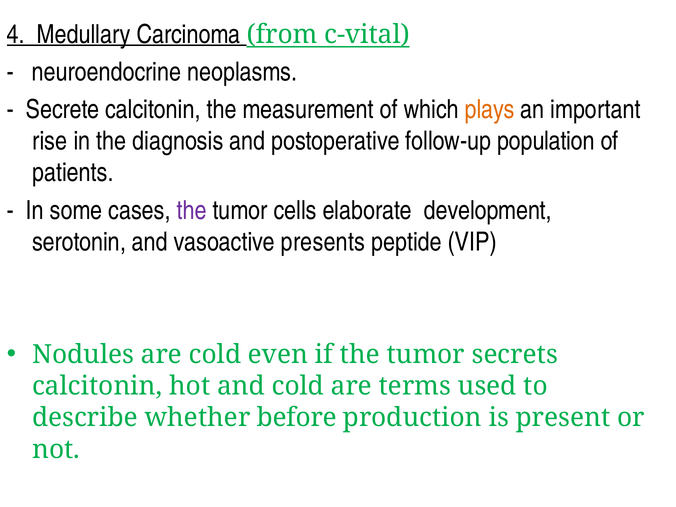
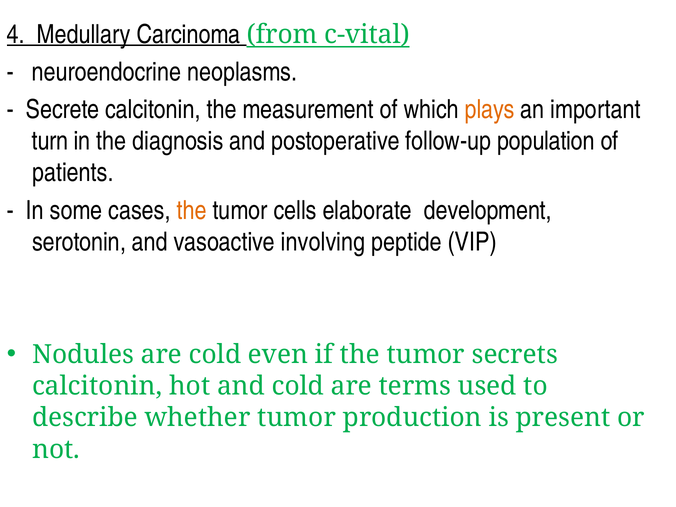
rise: rise -> turn
the at (192, 210) colour: purple -> orange
presents: presents -> involving
whether before: before -> tumor
